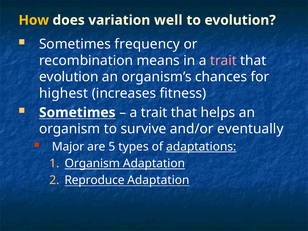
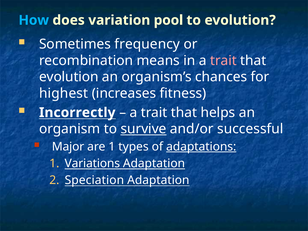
How colour: yellow -> light blue
well: well -> pool
Sometimes at (77, 113): Sometimes -> Incorrectly
survive underline: none -> present
eventually: eventually -> successful
are 5: 5 -> 1
Organism at (92, 163): Organism -> Variations
Reproduce: Reproduce -> Speciation
